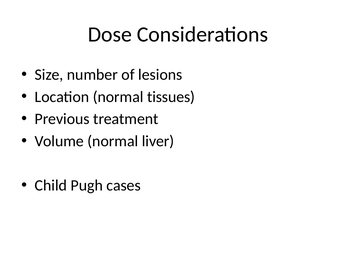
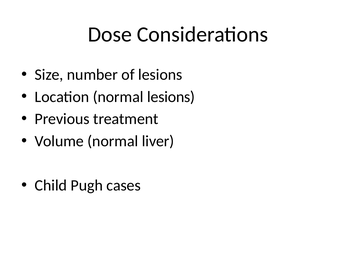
normal tissues: tissues -> lesions
